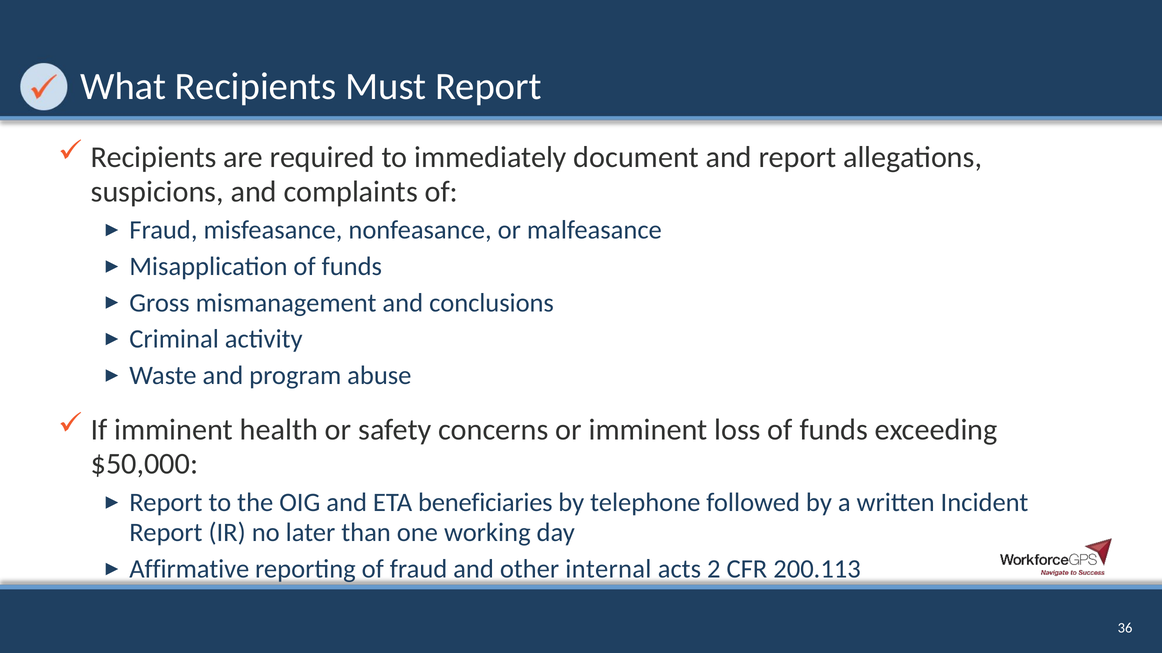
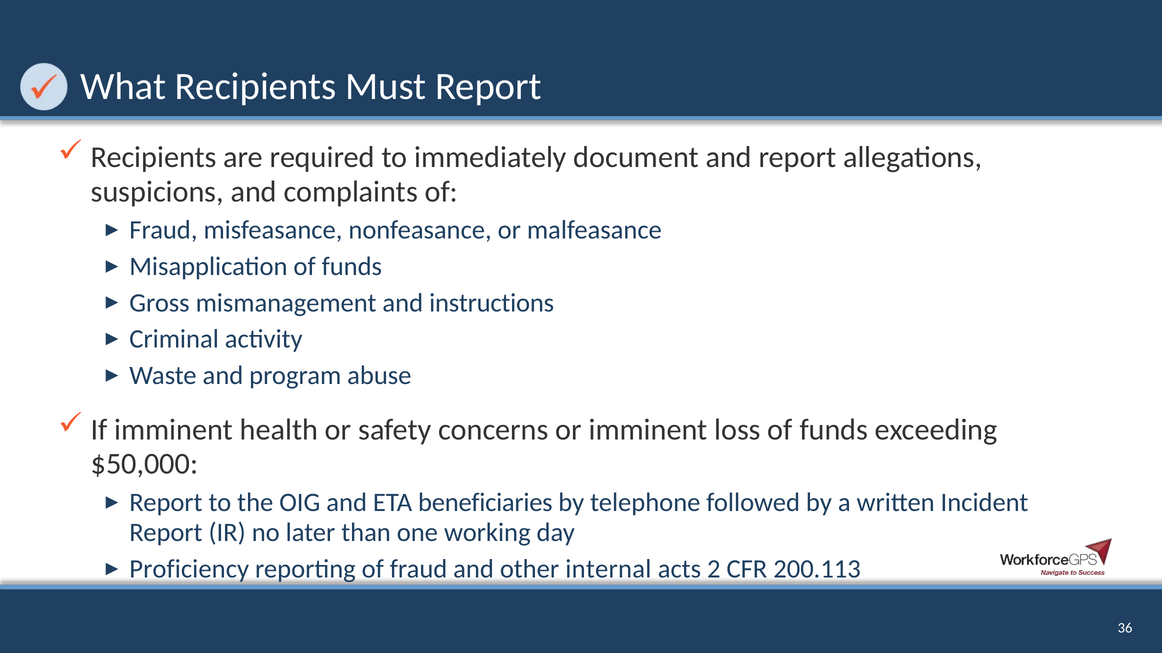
conclusions: conclusions -> instructions
Affirmative: Affirmative -> Proficiency
